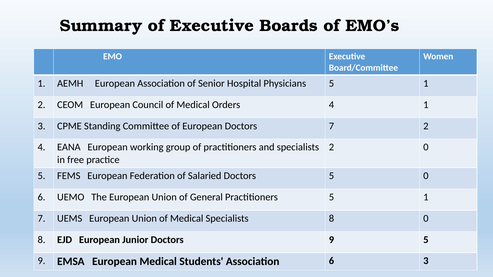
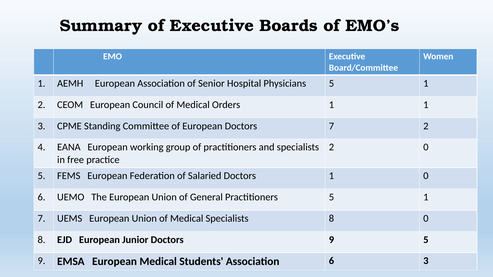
Orders 4: 4 -> 1
Doctors 5: 5 -> 1
